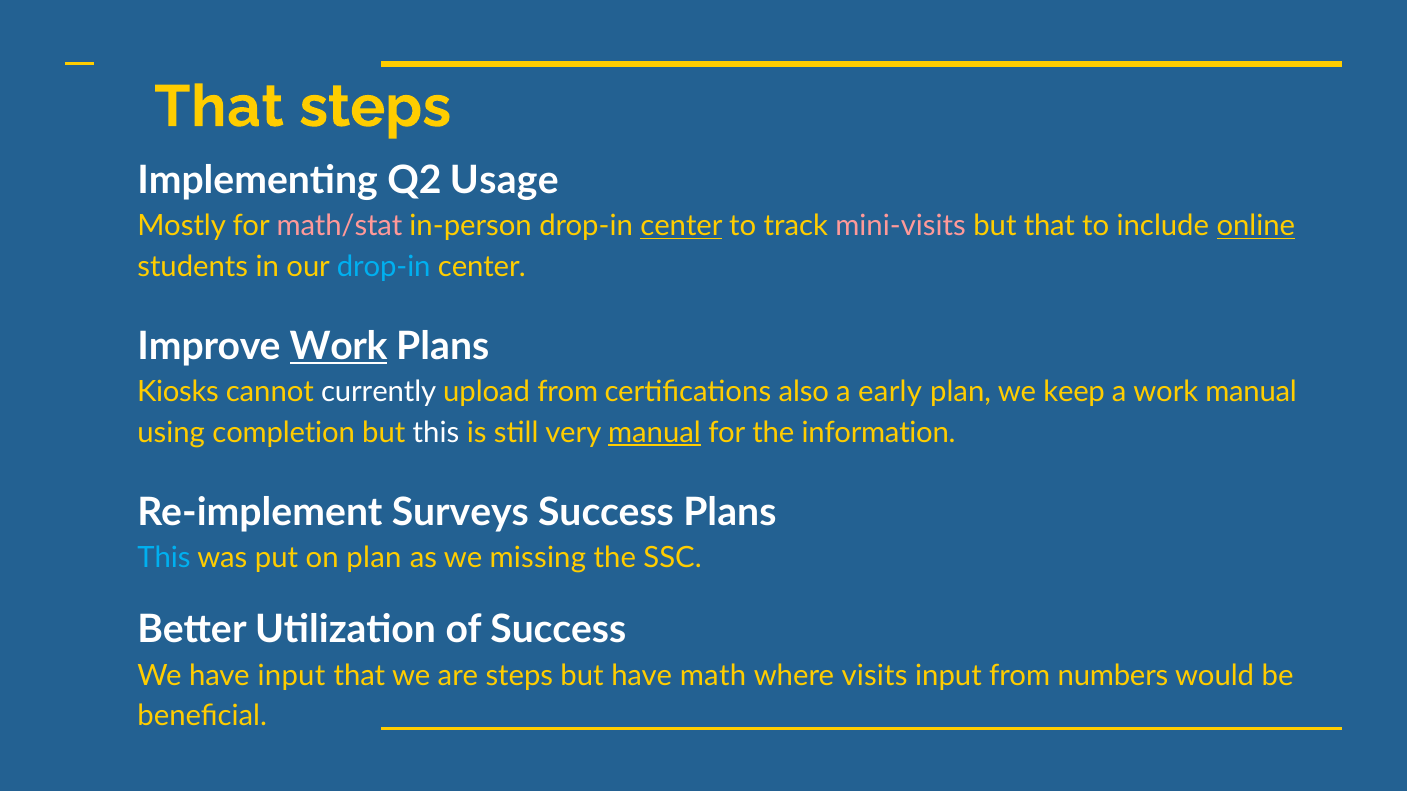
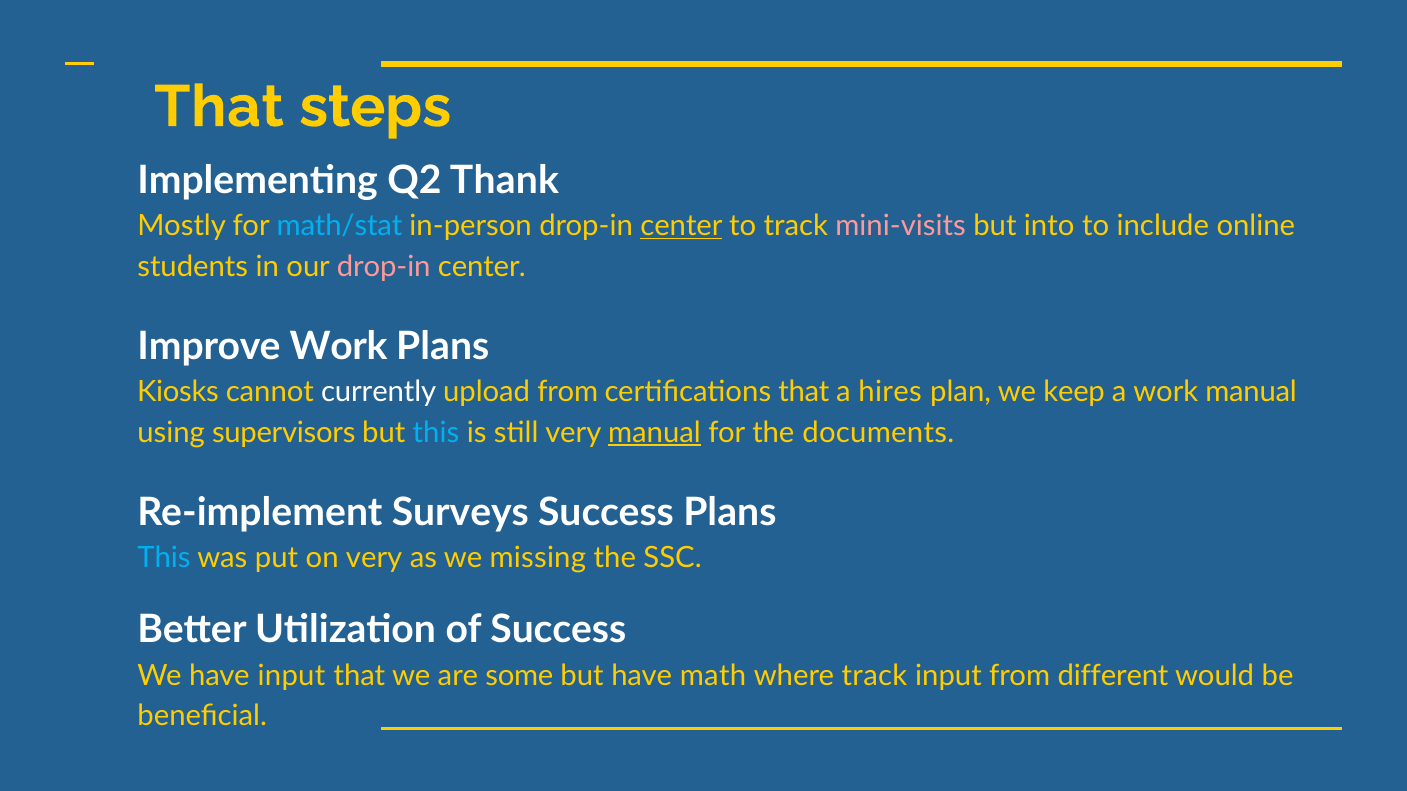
Usage: Usage -> Thank
math/stat colour: pink -> light blue
but that: that -> into
online underline: present -> none
drop-in at (384, 267) colour: light blue -> pink
Work at (338, 347) underline: present -> none
certifications also: also -> that
early: early -> hires
completion: completion -> supervisors
this at (436, 433) colour: white -> light blue
information: information -> documents
on plan: plan -> very
are steps: steps -> some
where visits: visits -> track
numbers: numbers -> different
